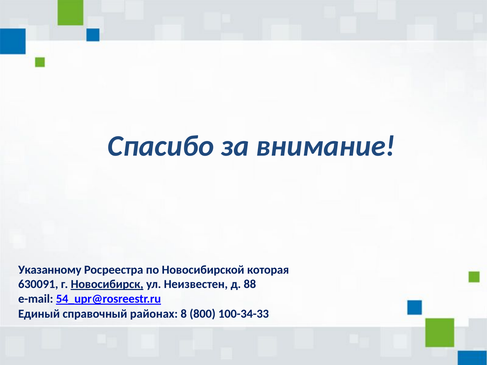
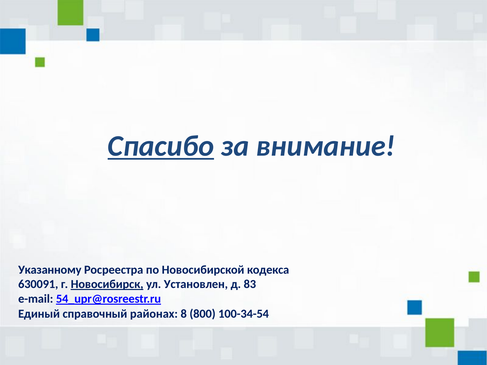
Спасибо underline: none -> present
которая: которая -> кодекса
Неизвестен: Неизвестен -> Установлен
88: 88 -> 83
100-34-33: 100-34-33 -> 100-34-54
